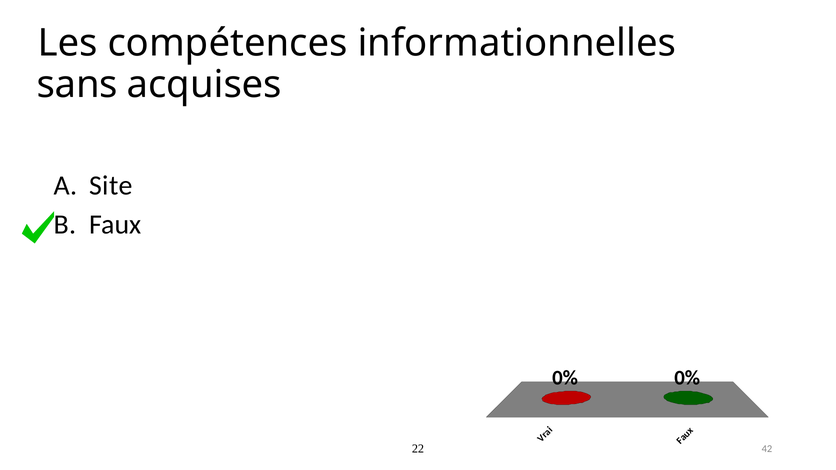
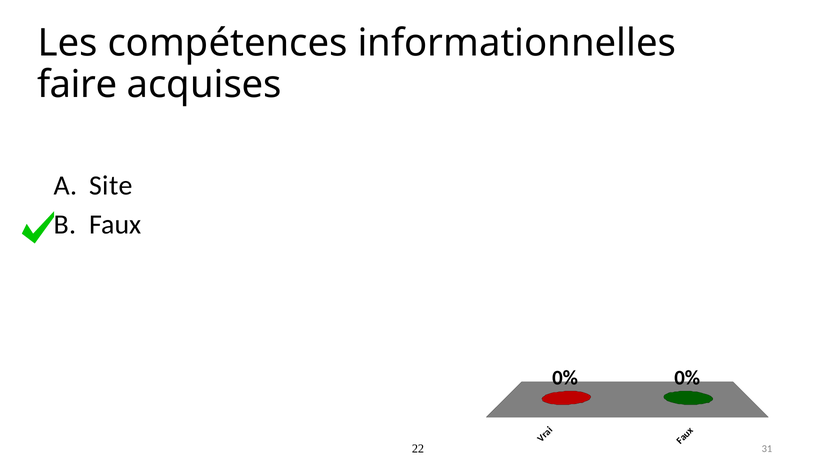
sans: sans -> faire
42: 42 -> 31
